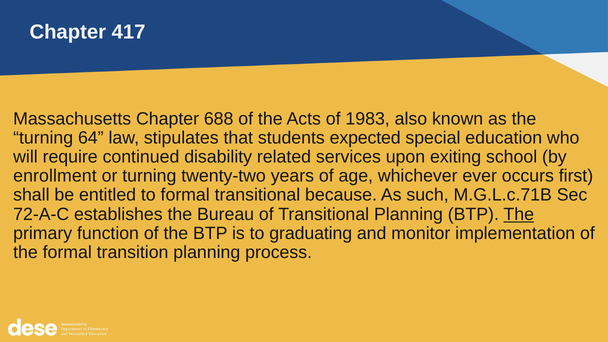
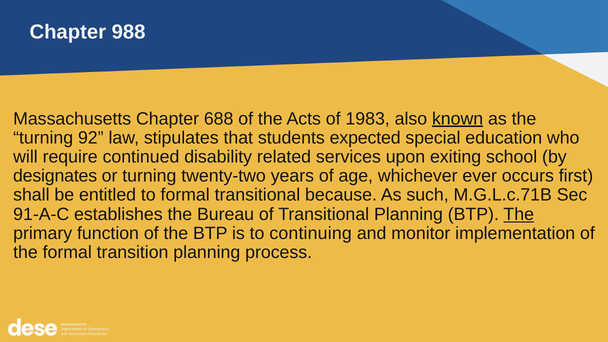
417: 417 -> 988
known underline: none -> present
64: 64 -> 92
enrollment: enrollment -> designates
72-A-C: 72-A-C -> 91-A-C
graduating: graduating -> continuing
